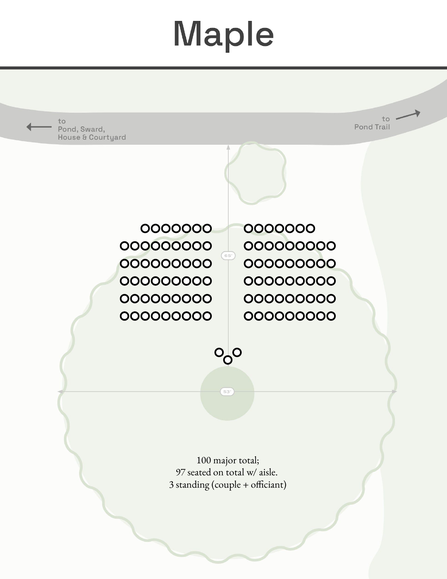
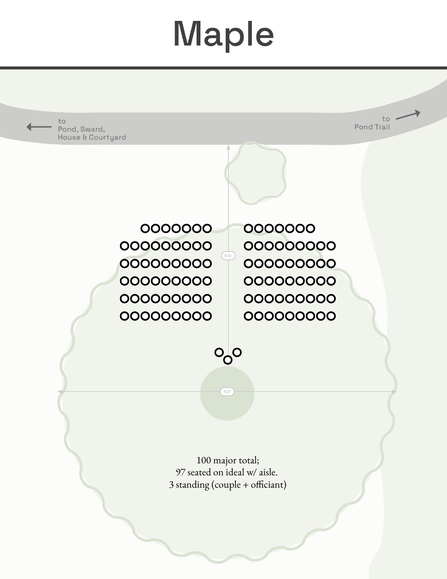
on total: total -> ideal
